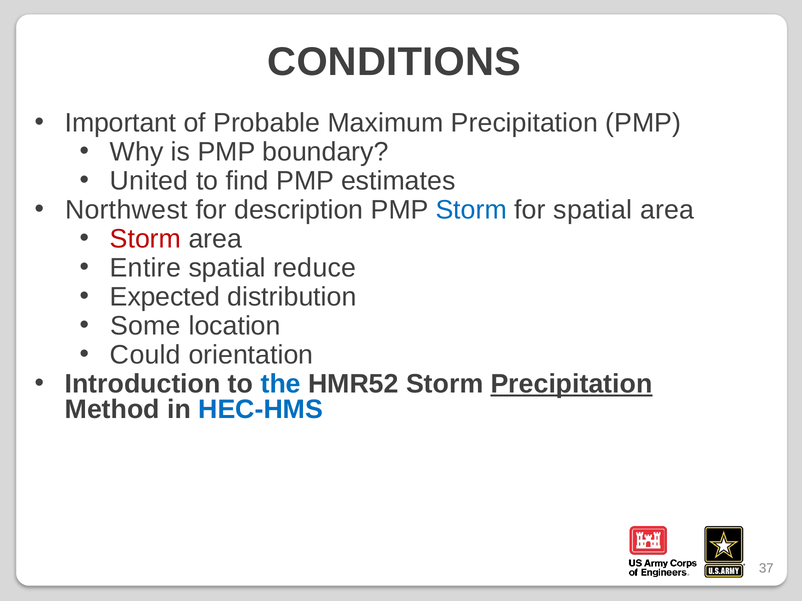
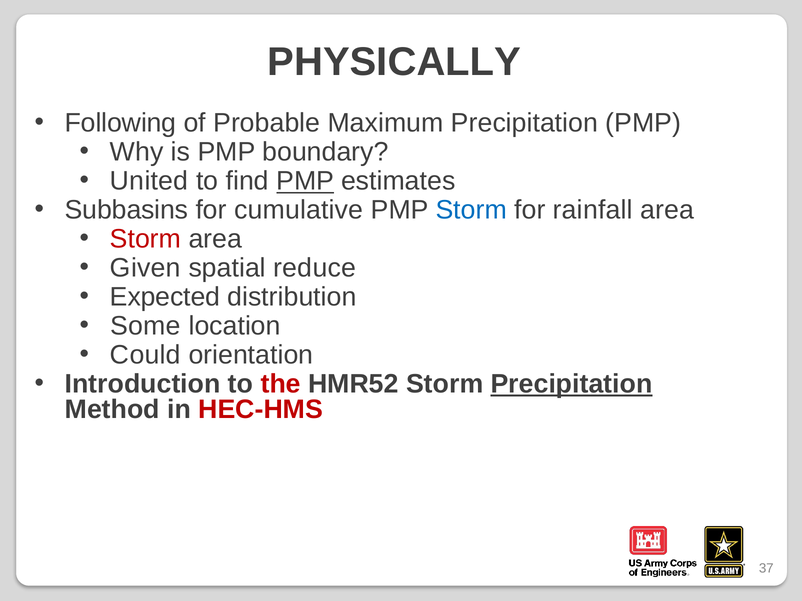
CONDITIONS: CONDITIONS -> PHYSICALLY
Important: Important -> Following
PMP at (305, 181) underline: none -> present
Northwest: Northwest -> Subbasins
description: description -> cumulative
for spatial: spatial -> rainfall
Entire: Entire -> Given
the colour: blue -> red
HEC-HMS colour: blue -> red
